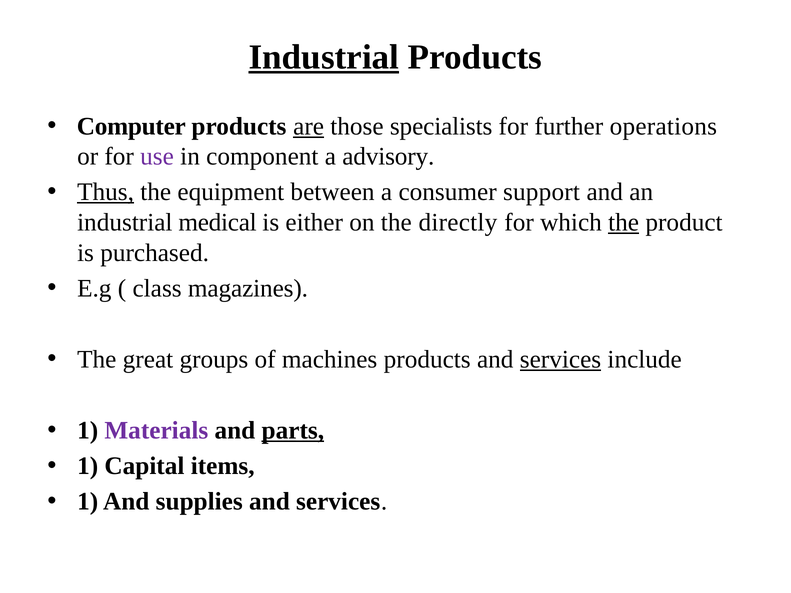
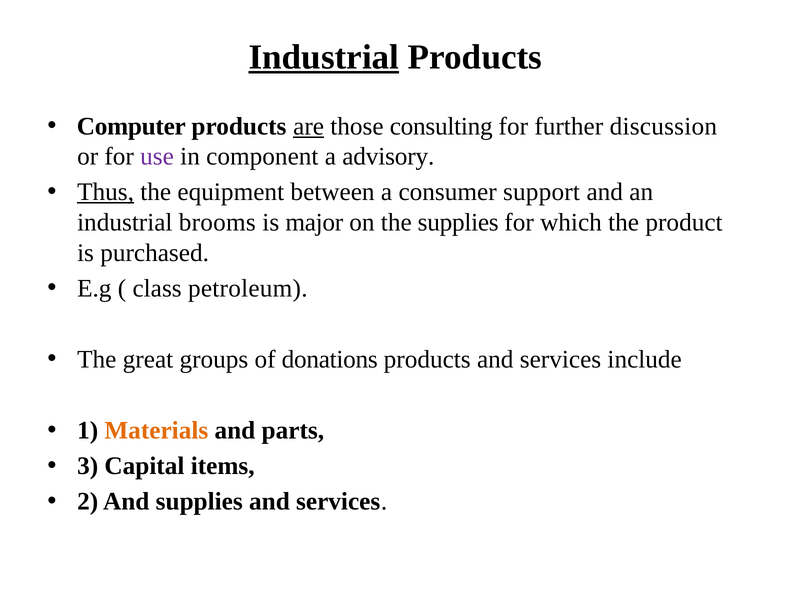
specialists: specialists -> consulting
operations: operations -> discussion
medical: medical -> brooms
either: either -> major
the directly: directly -> supplies
the at (624, 223) underline: present -> none
magazines: magazines -> petroleum
machines: machines -> donations
services at (560, 360) underline: present -> none
Materials colour: purple -> orange
parts underline: present -> none
1 at (88, 466): 1 -> 3
1 at (88, 502): 1 -> 2
